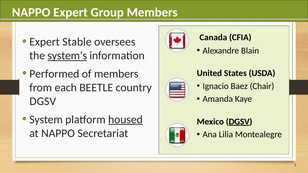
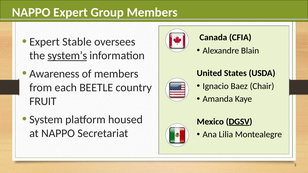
Performed: Performed -> Awareness
DGSV at (43, 102): DGSV -> FRUIT
housed underline: present -> none
